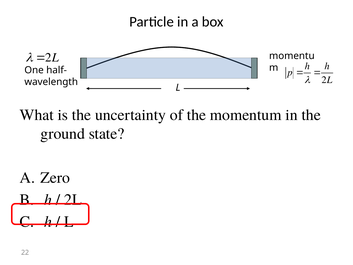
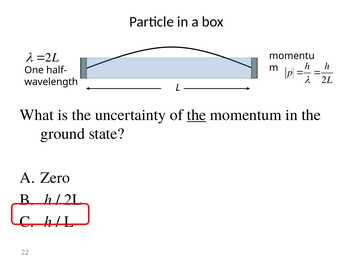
the at (196, 115) underline: none -> present
